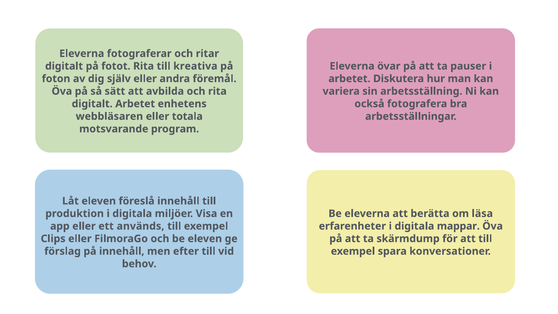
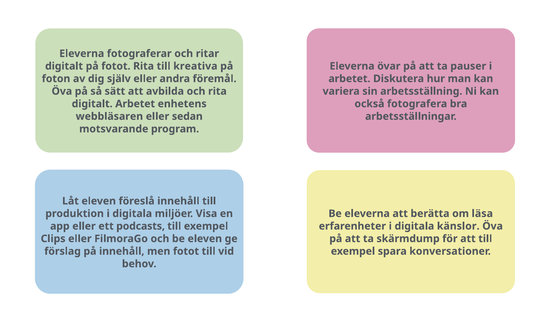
totala: totala -> sedan
mappar: mappar -> känslor
används: används -> podcasts
men efter: efter -> fotot
